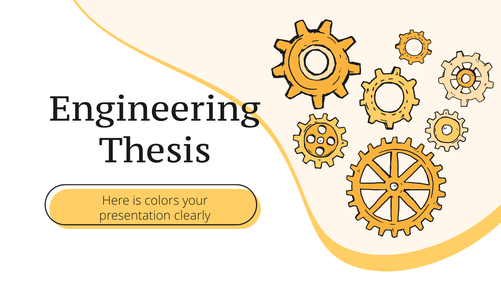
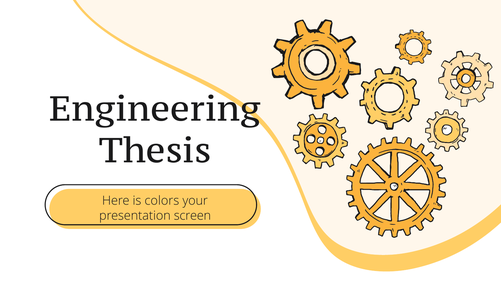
clearly: clearly -> screen
